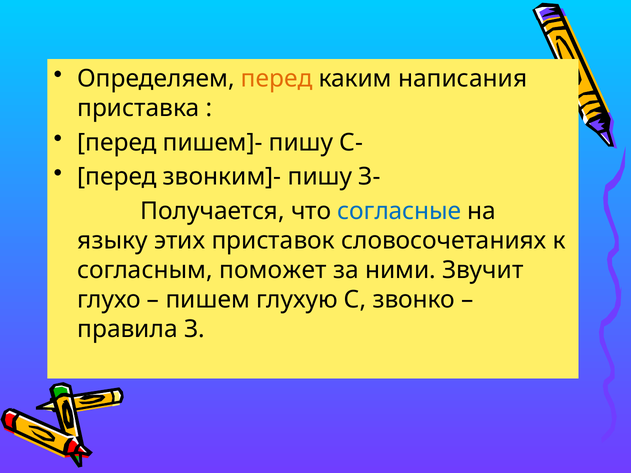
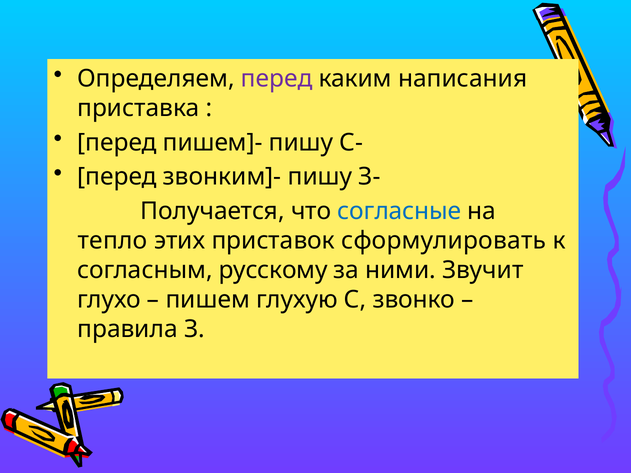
перед at (277, 79) colour: orange -> purple
языку: языку -> тепло
словосочетаниях: словосочетаниях -> сформулировать
поможет: поможет -> русскому
